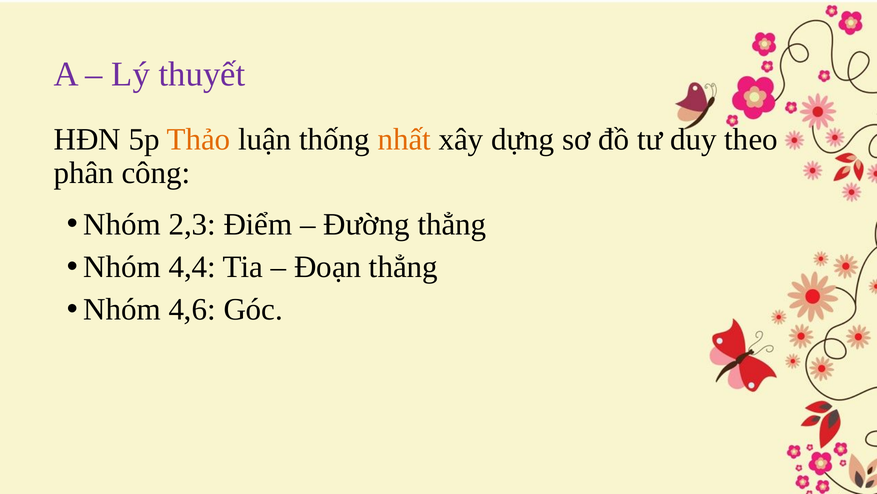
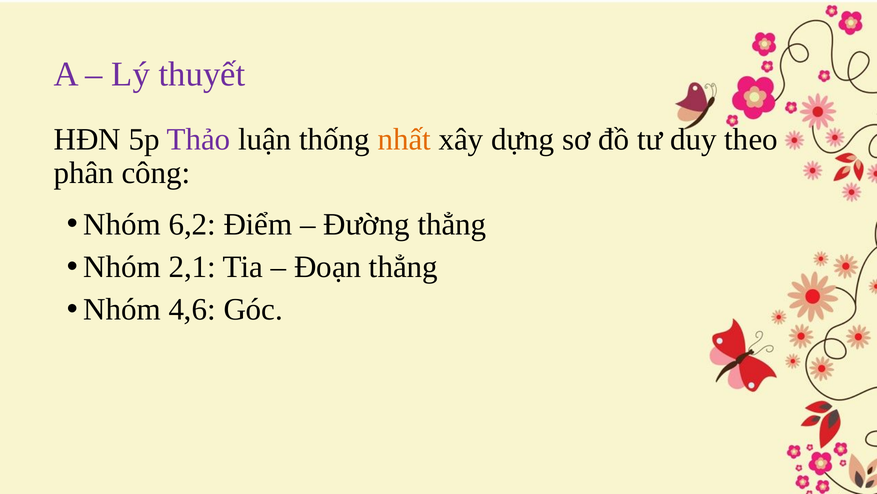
Thảo colour: orange -> purple
2,3: 2,3 -> 6,2
4,4: 4,4 -> 2,1
